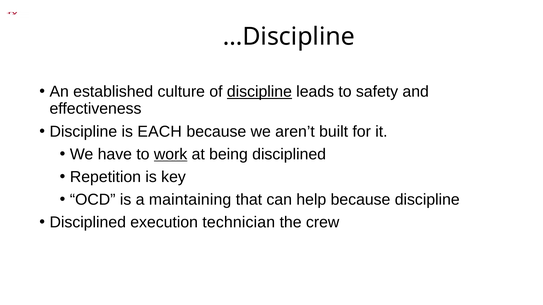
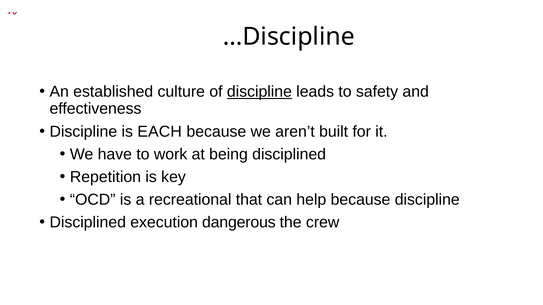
work underline: present -> none
maintaining: maintaining -> recreational
technician: technician -> dangerous
